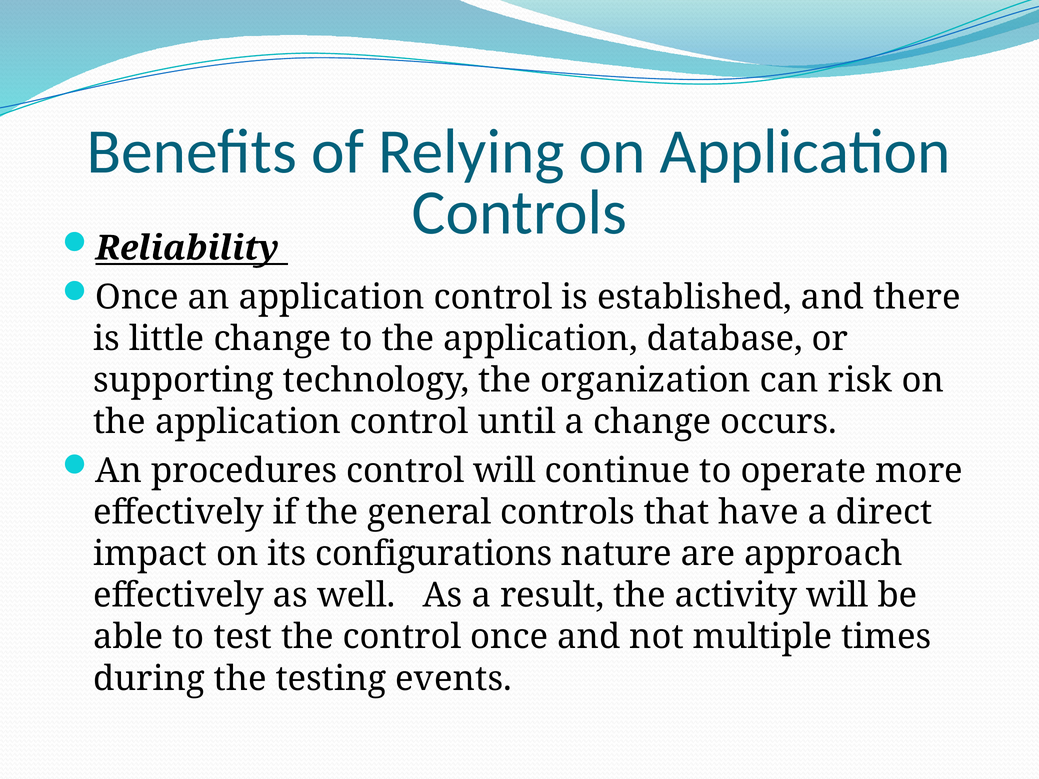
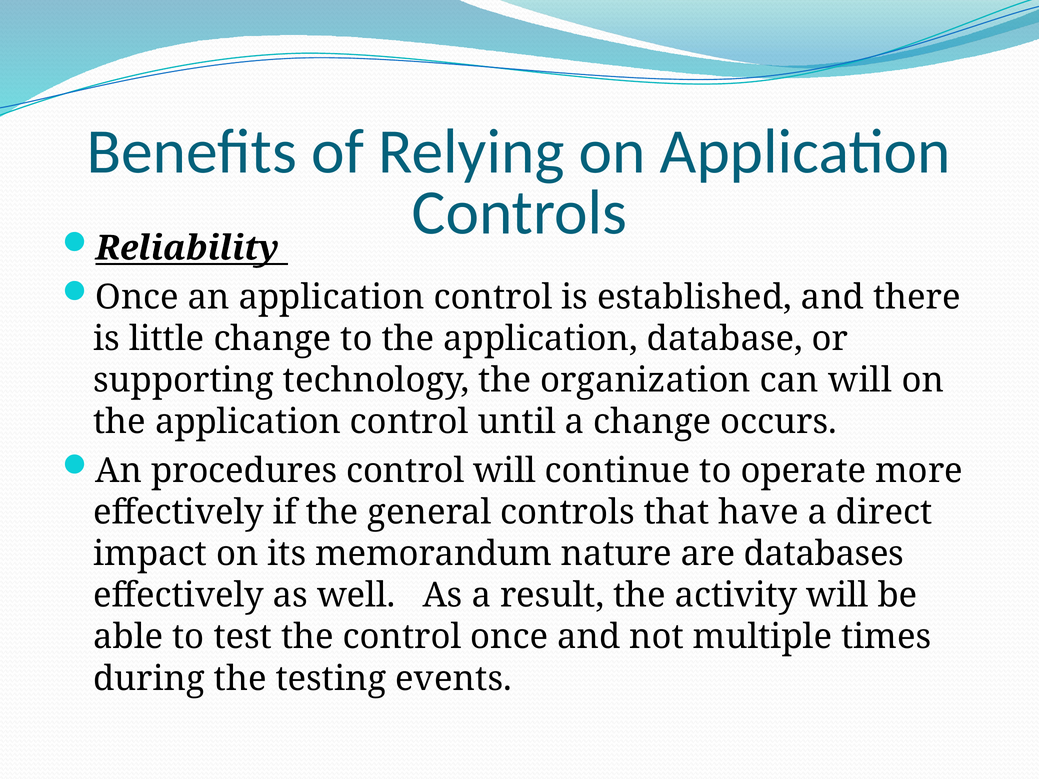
can risk: risk -> will
configurations: configurations -> memorandum
approach: approach -> databases
